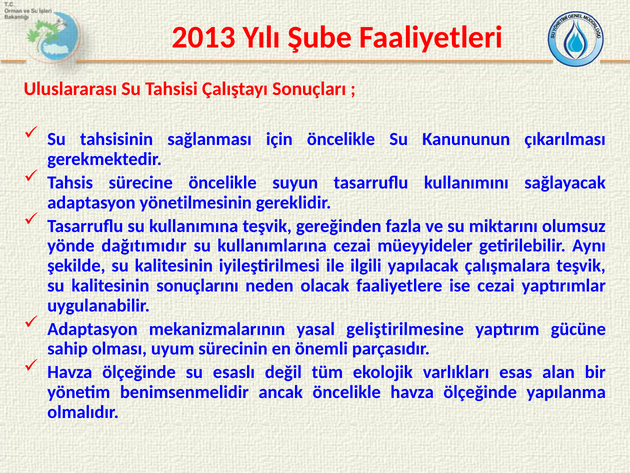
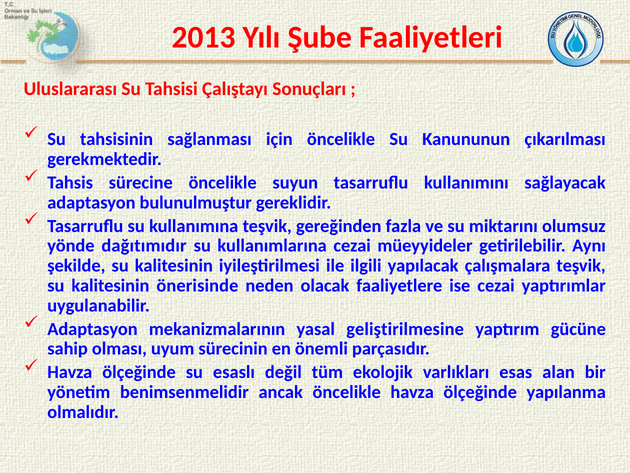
yönetilmesinin: yönetilmesinin -> bulunulmuştur
sonuçlarını: sonuçlarını -> önerisinde
